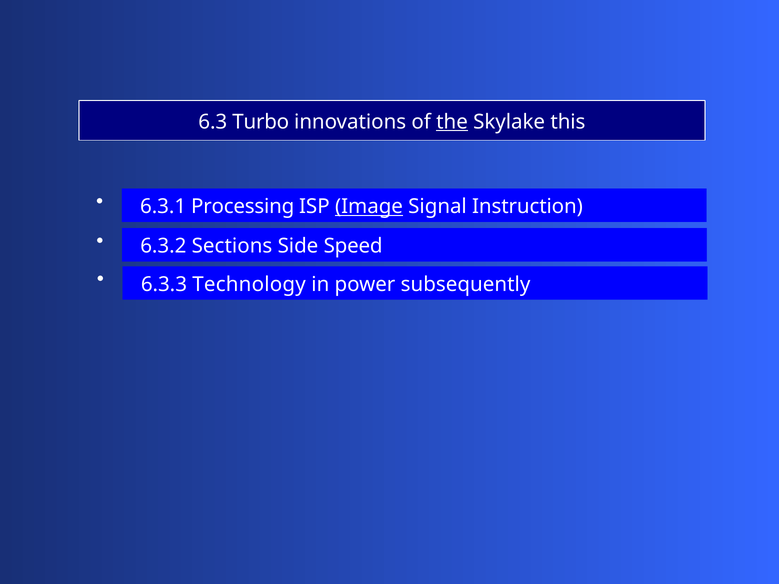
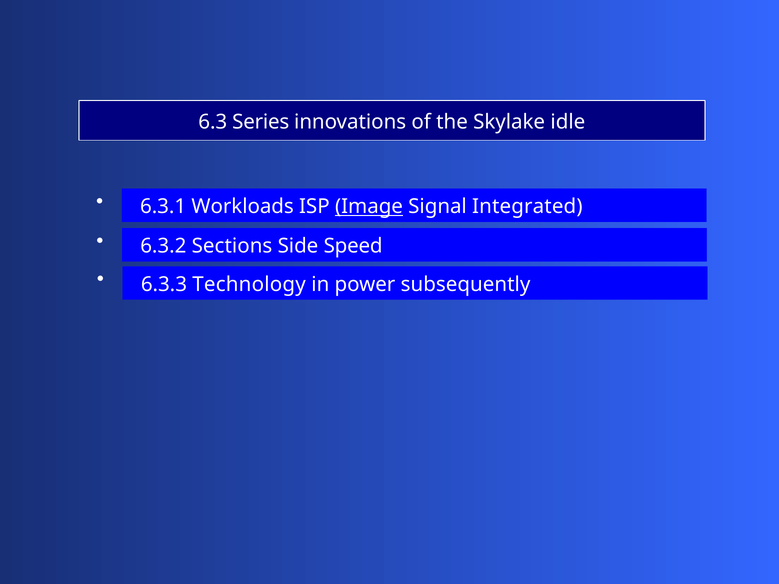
Turbo: Turbo -> Series
the underline: present -> none
this: this -> idle
Processing: Processing -> Workloads
Instruction: Instruction -> Integrated
